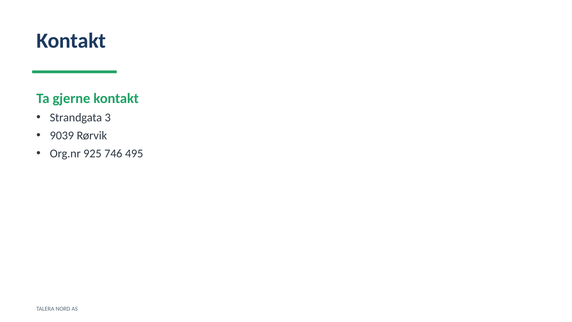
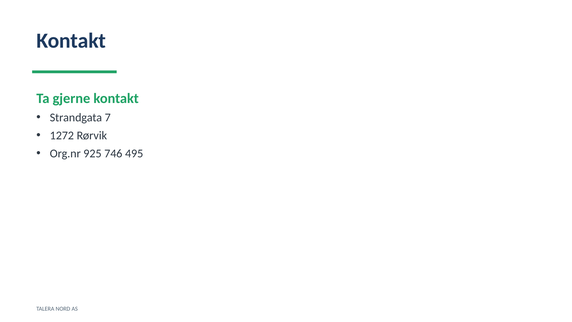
3: 3 -> 7
9039: 9039 -> 1272
